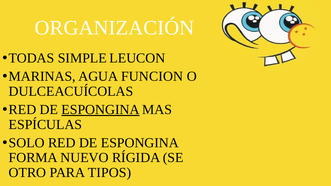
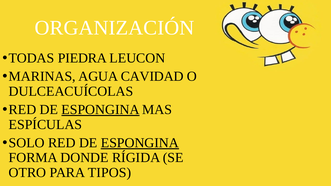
SIMPLE: SIMPLE -> PIEDRA
FUNCION: FUNCION -> CAVIDAD
ESPONGINA at (140, 143) underline: none -> present
NUEVO: NUEVO -> DONDE
